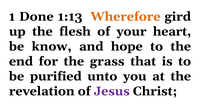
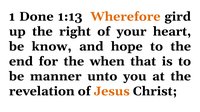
flesh: flesh -> right
grass: grass -> when
purified: purified -> manner
Jesus colour: purple -> orange
